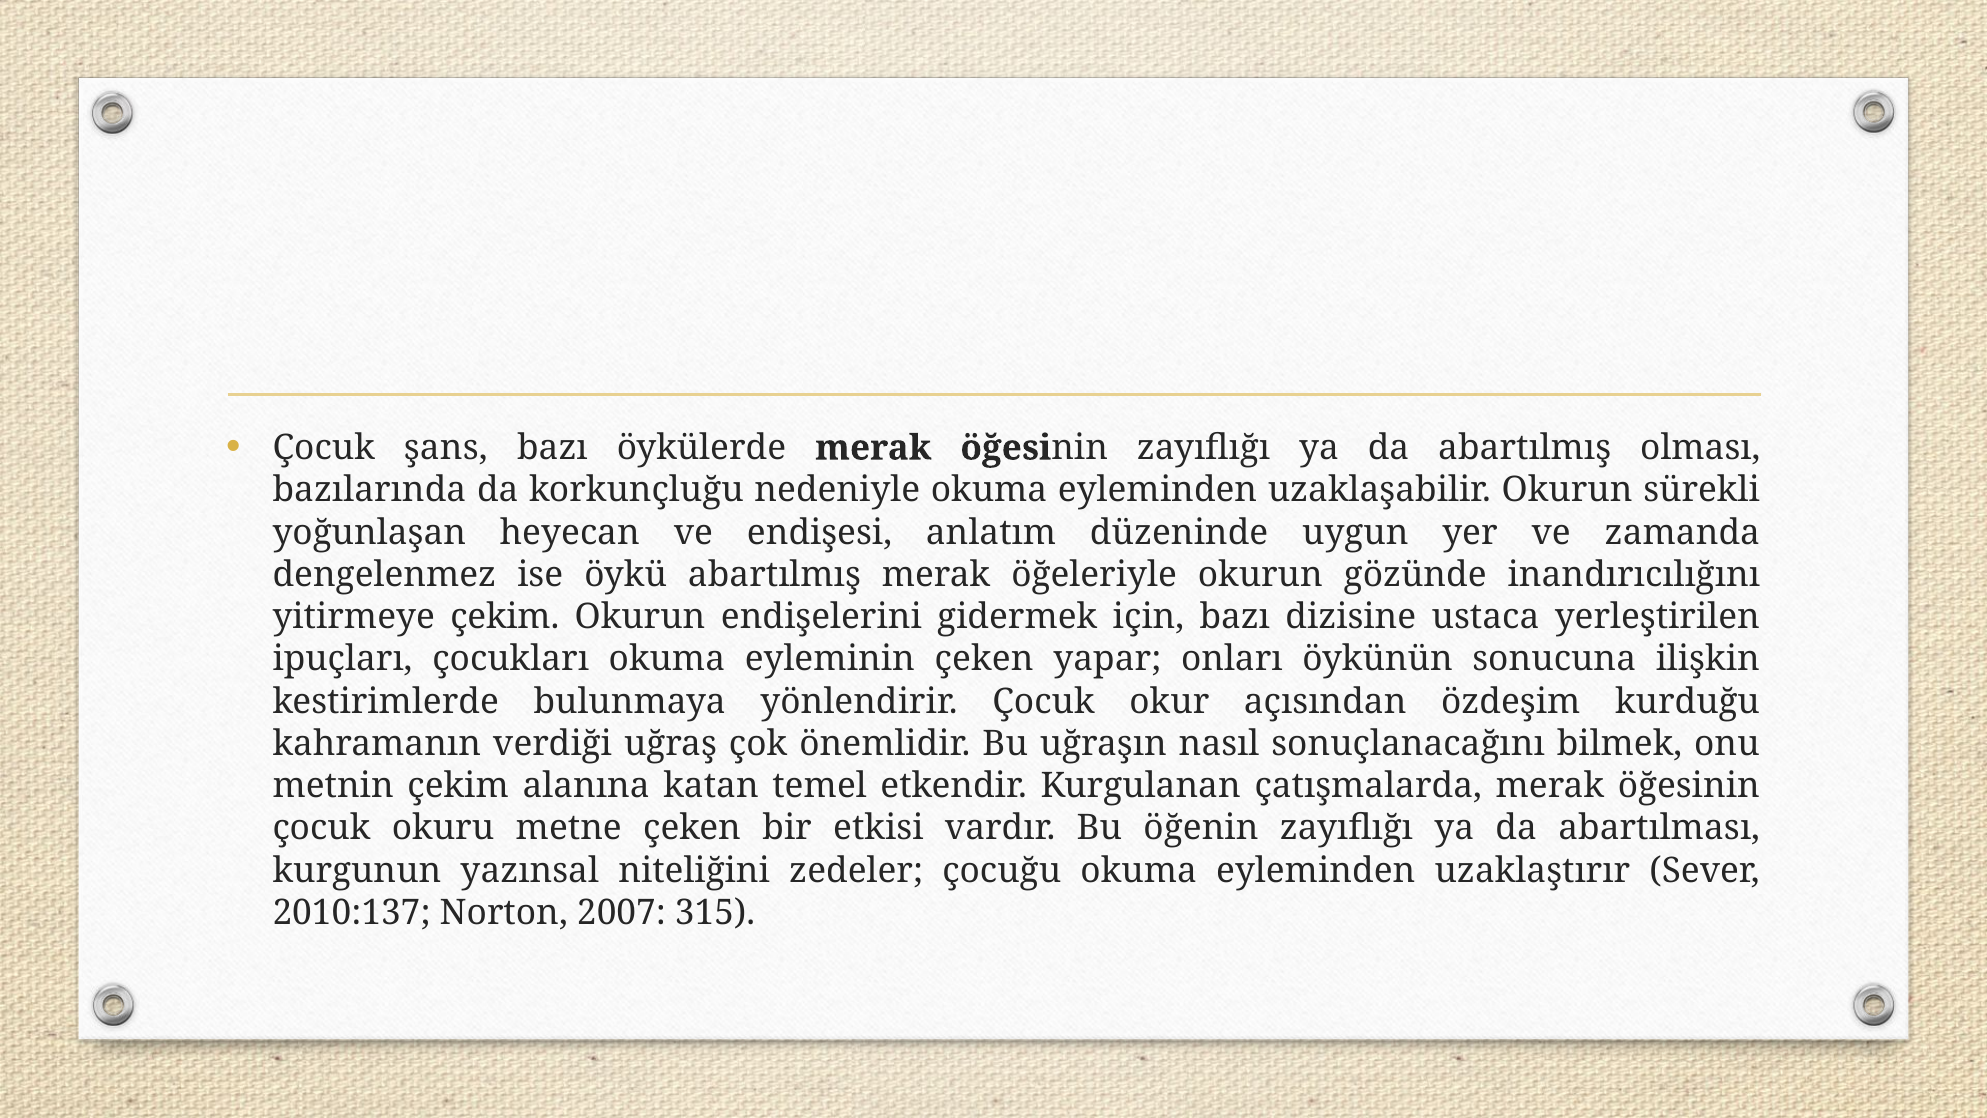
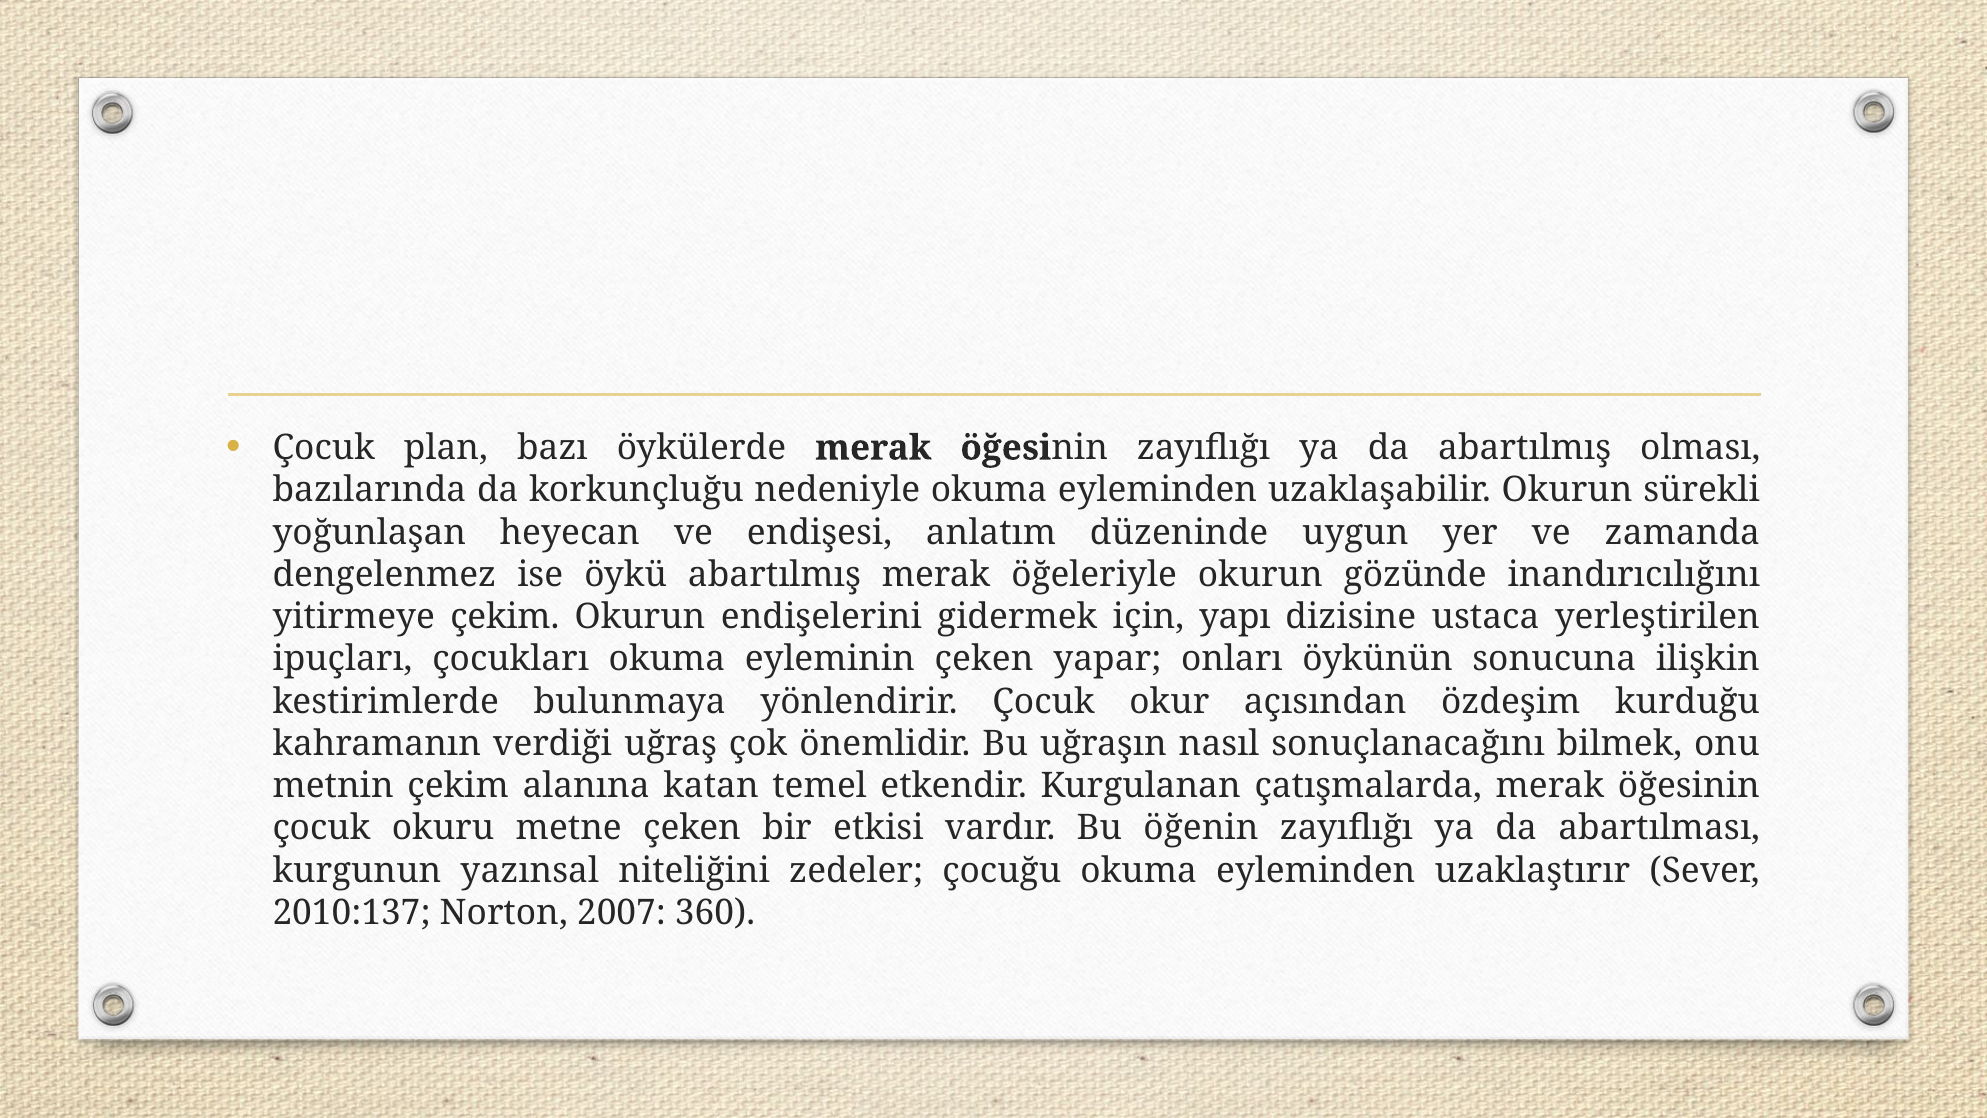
şans: şans -> plan
için bazı: bazı -> yapı
315: 315 -> 360
